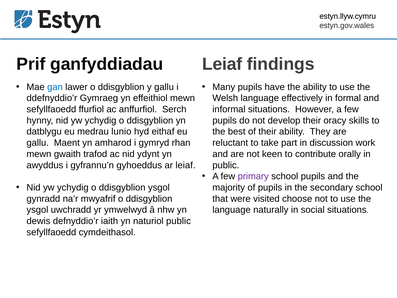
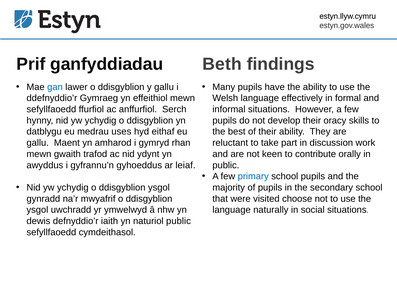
Leiaf at (222, 64): Leiaf -> Beth
lunio: lunio -> uses
primary colour: purple -> blue
